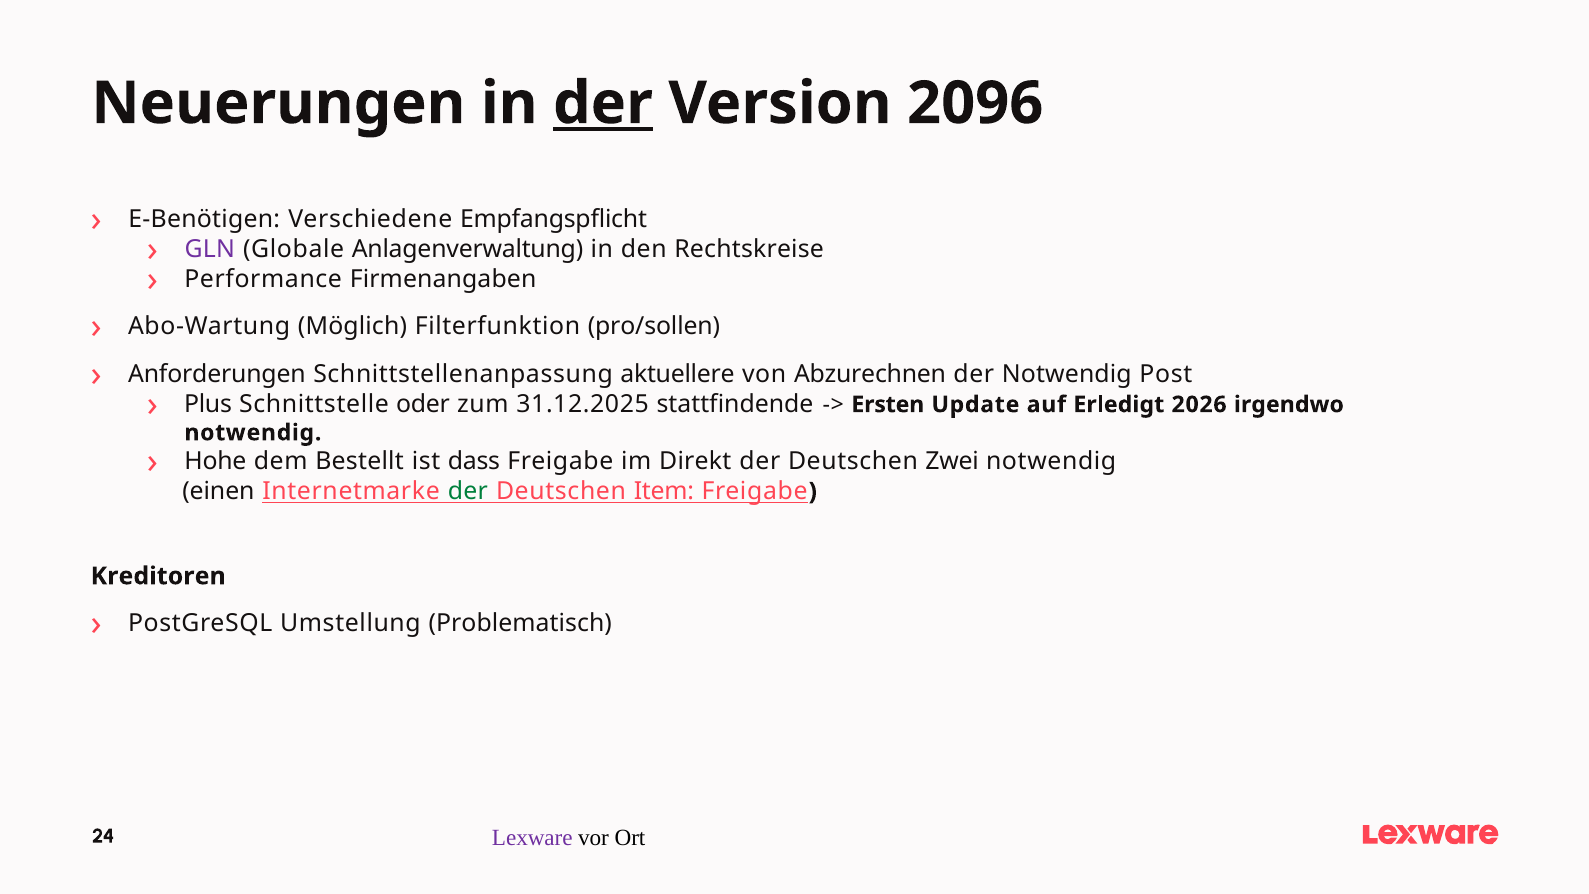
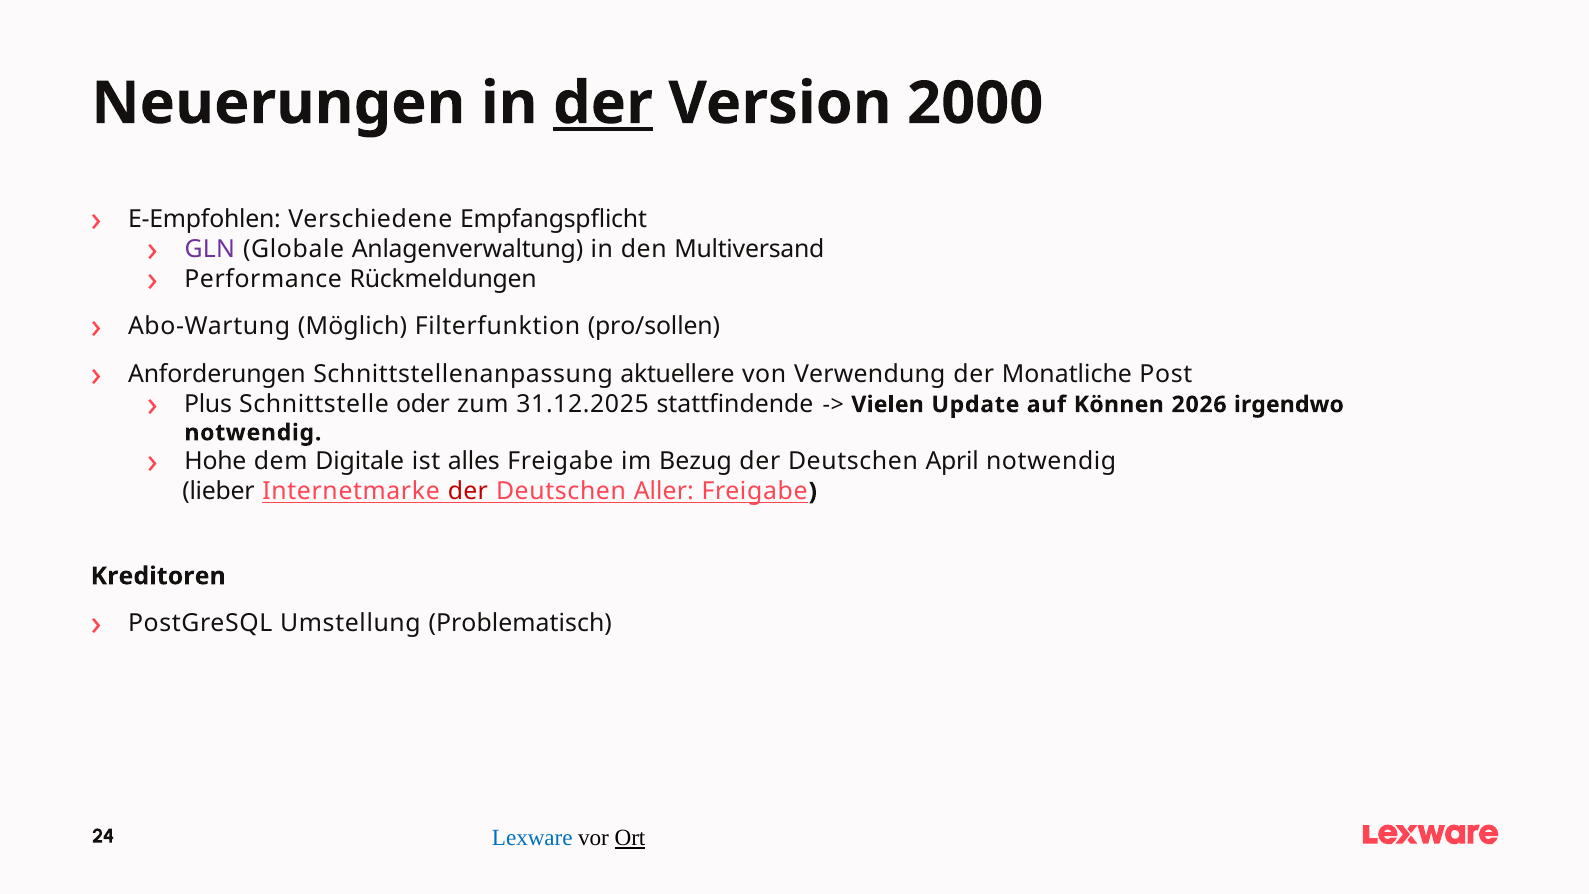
2096: 2096 -> 2000
E-Benötigen: E-Benötigen -> E-Empfohlen
Rechtskreise: Rechtskreise -> Multiversand
Firmenangaben: Firmenangaben -> Rückmeldungen
Abzurechnen: Abzurechnen -> Verwendung
der Notwendig: Notwendig -> Monatliche
Ersten: Ersten -> Vielen
Erledigt: Erledigt -> Können
Bestellt: Bestellt -> Digitale
dass: dass -> alles
Direkt: Direkt -> Bezug
Zwei: Zwei -> April
einen: einen -> lieber
der at (468, 491) colour: green -> red
Item: Item -> Aller
Lexware colour: purple -> blue
Ort underline: none -> present
